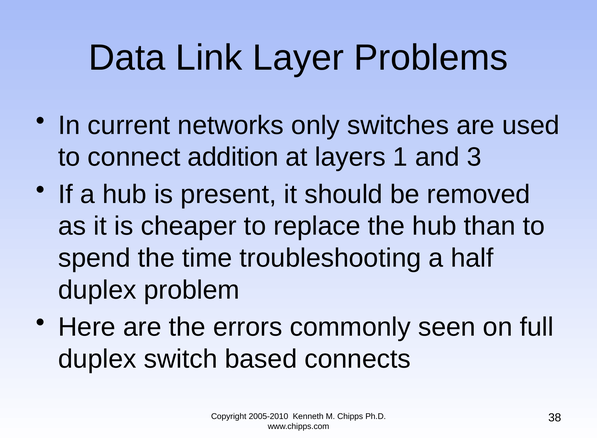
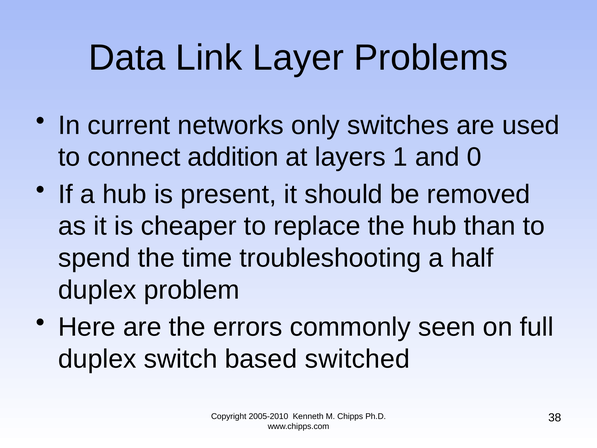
3: 3 -> 0
connects: connects -> switched
